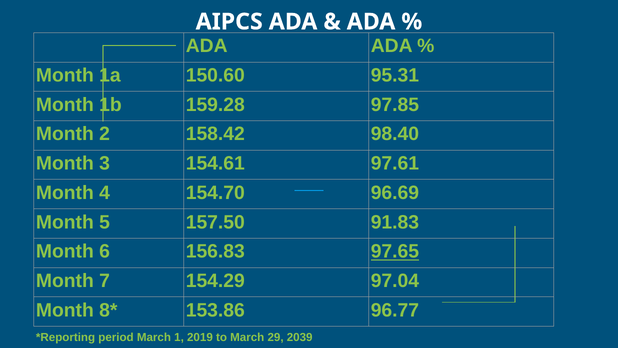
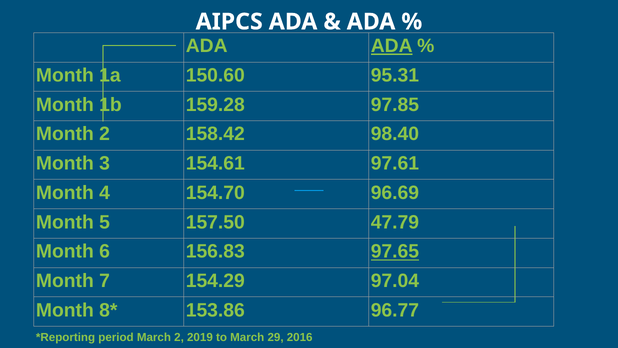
ADA at (392, 46) underline: none -> present
91.83: 91.83 -> 47.79
March 1: 1 -> 2
2039: 2039 -> 2016
